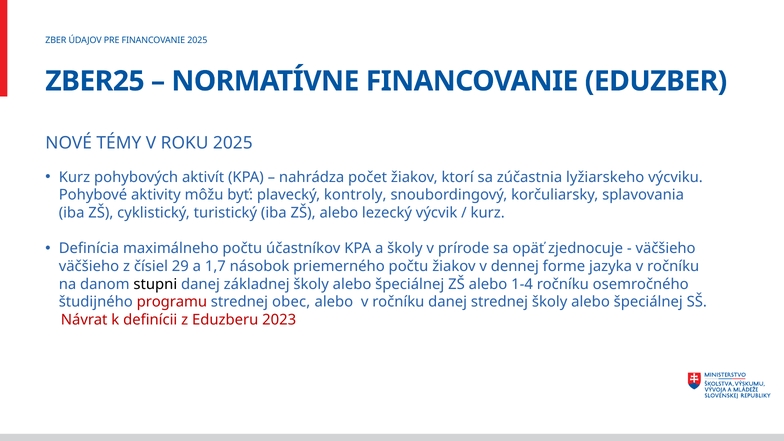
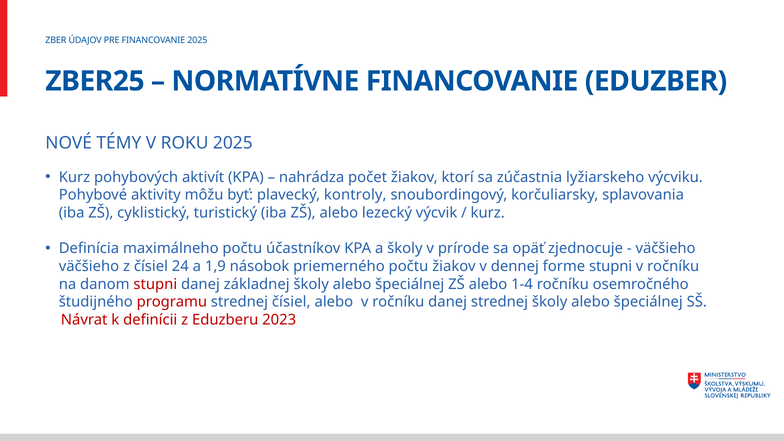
29: 29 -> 24
1,7: 1,7 -> 1,9
forme jazyka: jazyka -> stupni
stupni at (155, 284) colour: black -> red
strednej obec: obec -> čísiel
